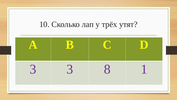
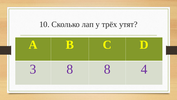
3 3: 3 -> 8
1: 1 -> 4
